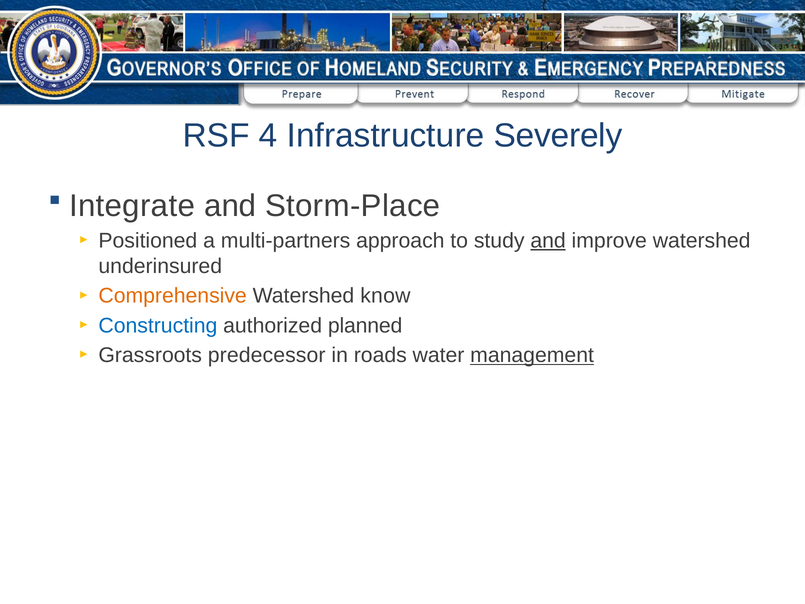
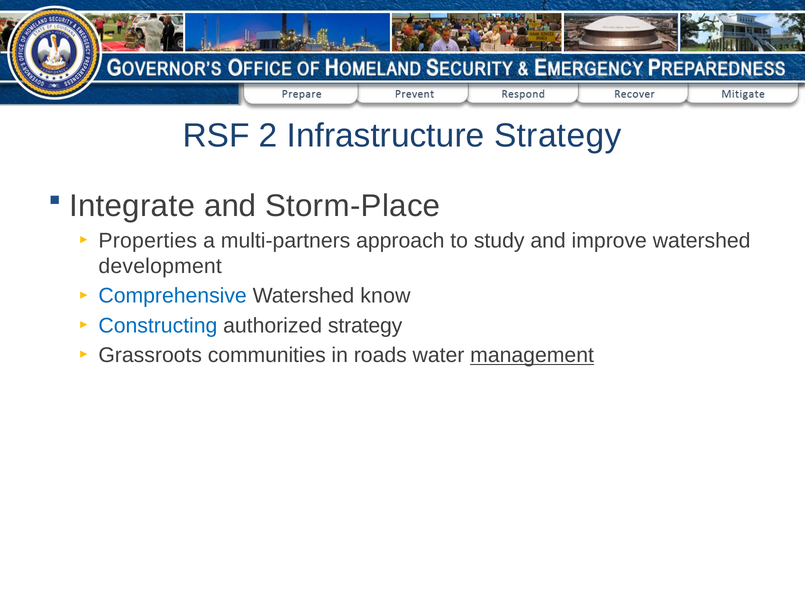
4: 4 -> 2
Infrastructure Severely: Severely -> Strategy
Positioned: Positioned -> Properties
and at (548, 241) underline: present -> none
underinsured: underinsured -> development
Comprehensive colour: orange -> blue
authorized planned: planned -> strategy
predecessor: predecessor -> communities
